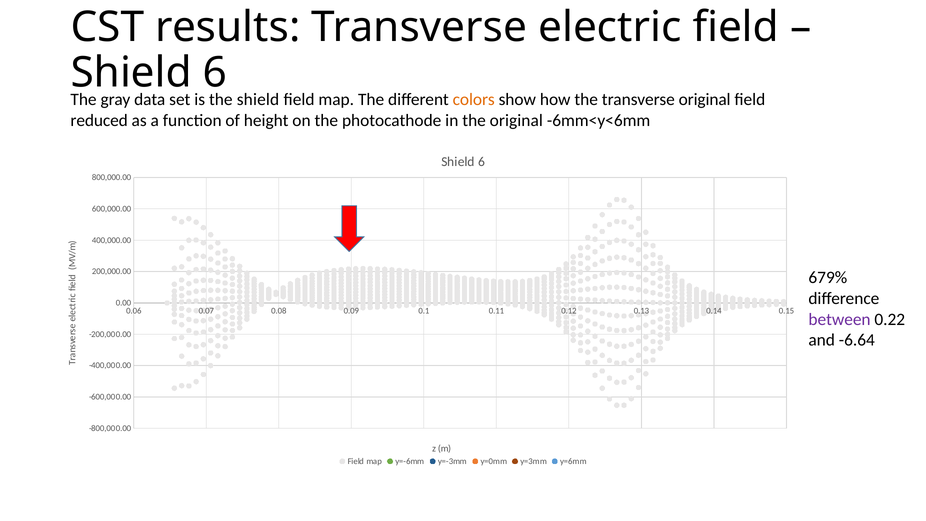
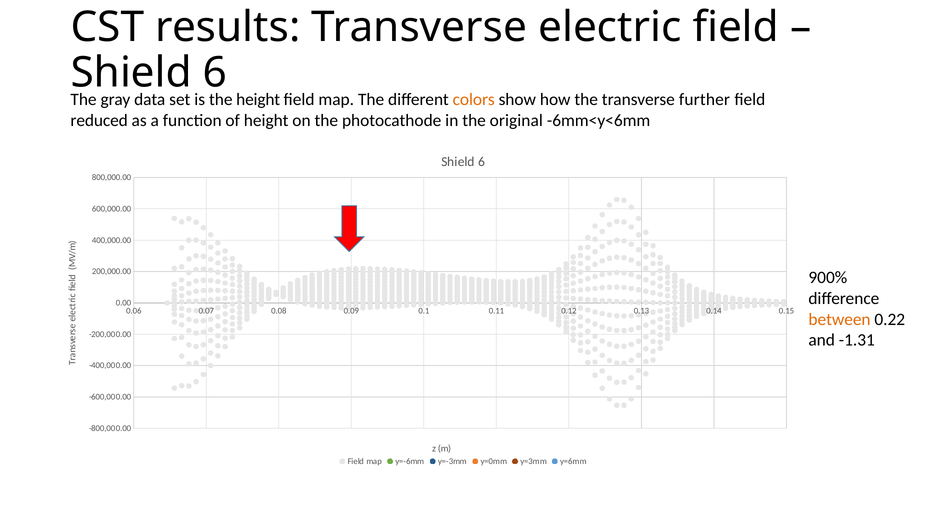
shield at (258, 100): shield -> height
transverse original: original -> further
679%: 679% -> 900%
between colour: purple -> orange
-6.64: -6.64 -> -1.31
